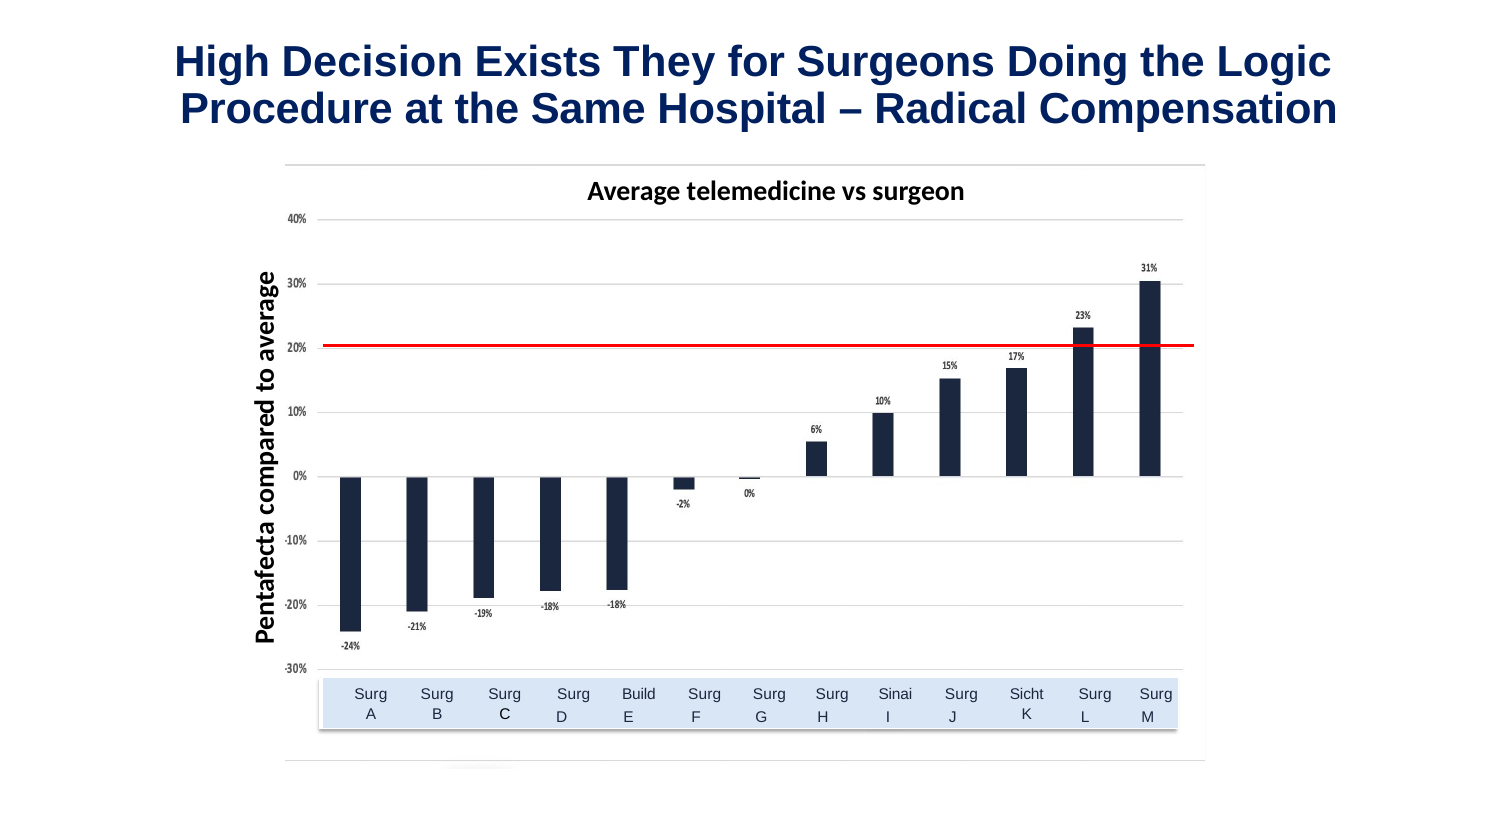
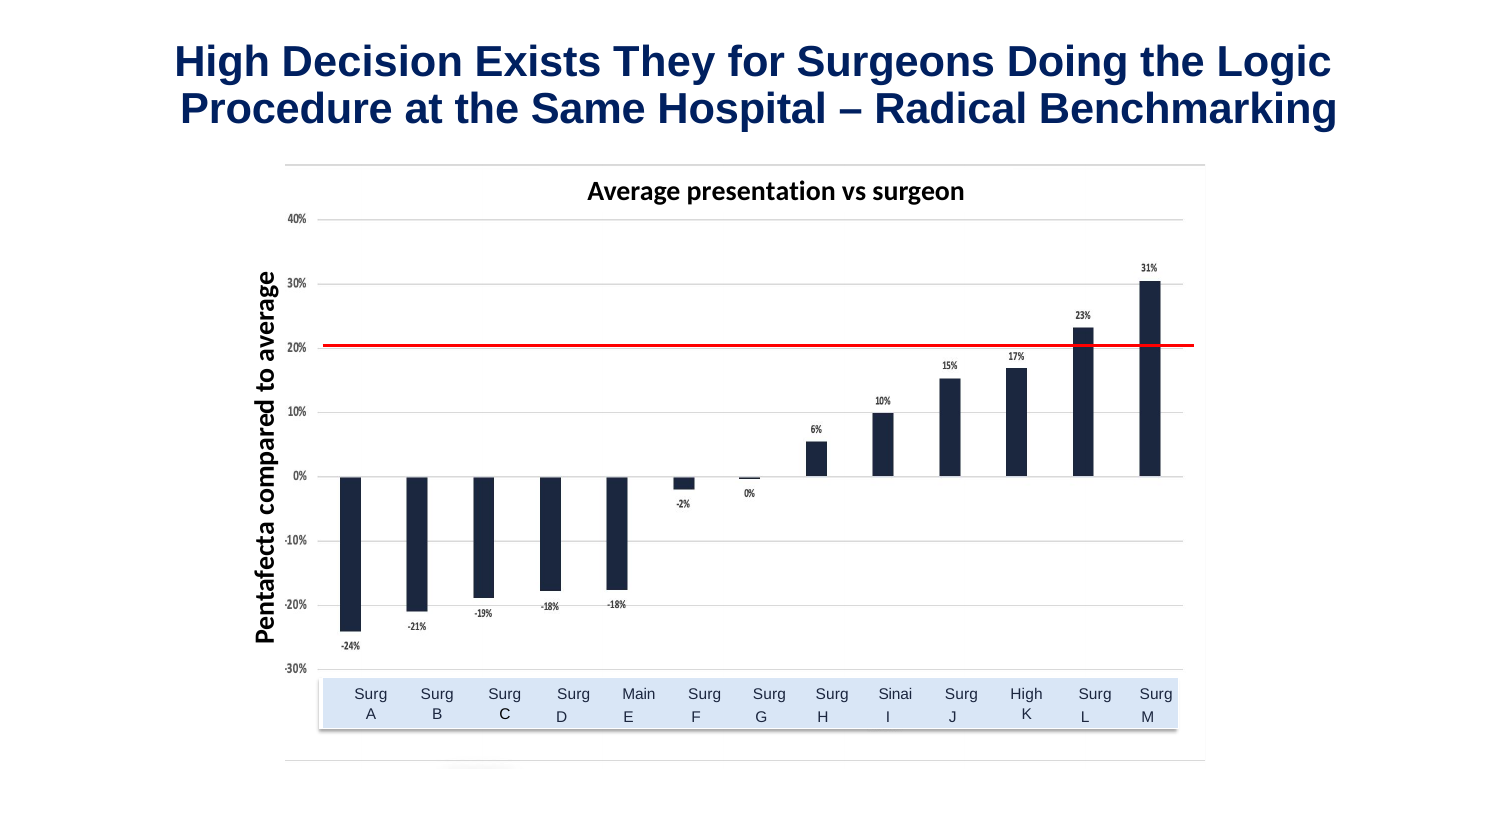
Compensation: Compensation -> Benchmarking
telemedicine: telemedicine -> presentation
Build: Build -> Main
Surg Sicht: Sicht -> High
